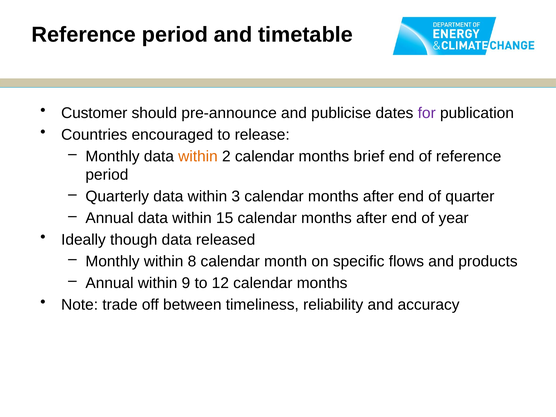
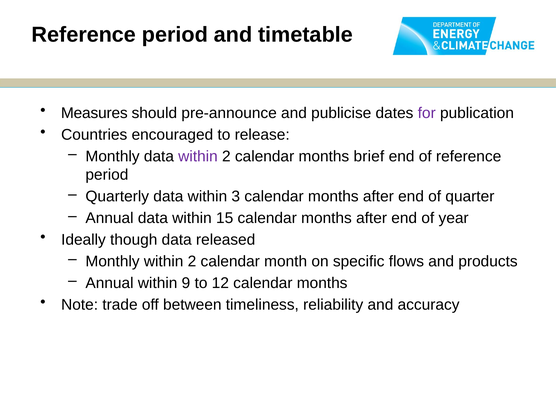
Customer: Customer -> Measures
within at (198, 156) colour: orange -> purple
Monthly within 8: 8 -> 2
